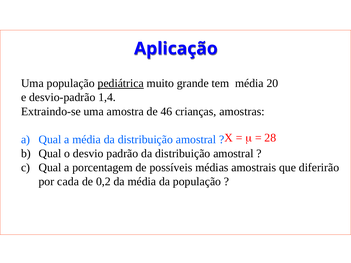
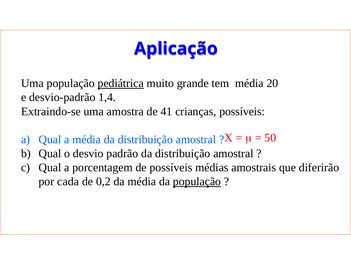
46: 46 -> 41
crianças amostras: amostras -> possíveis
28: 28 -> 50
população at (197, 182) underline: none -> present
